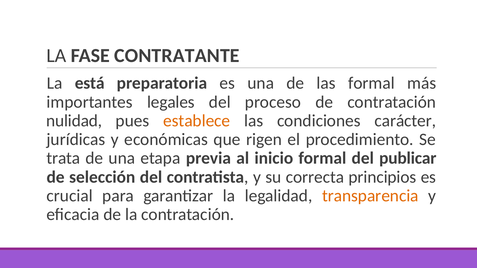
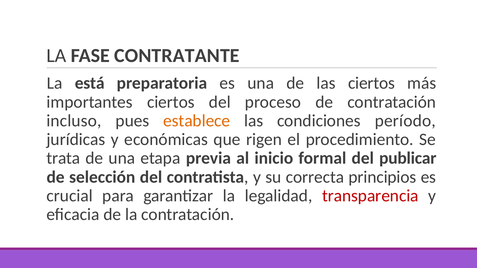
las formal: formal -> ciertos
importantes legales: legales -> ciertos
nulidad: nulidad -> incluso
carácter: carácter -> período
transparencia colour: orange -> red
